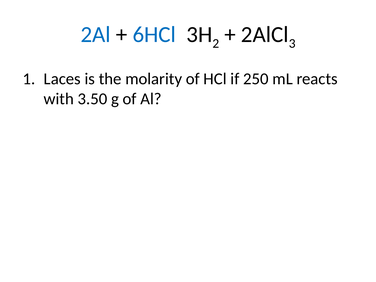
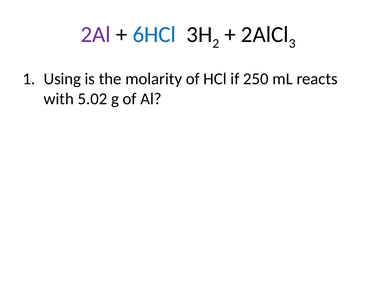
2Al colour: blue -> purple
Laces: Laces -> Using
3.50: 3.50 -> 5.02
